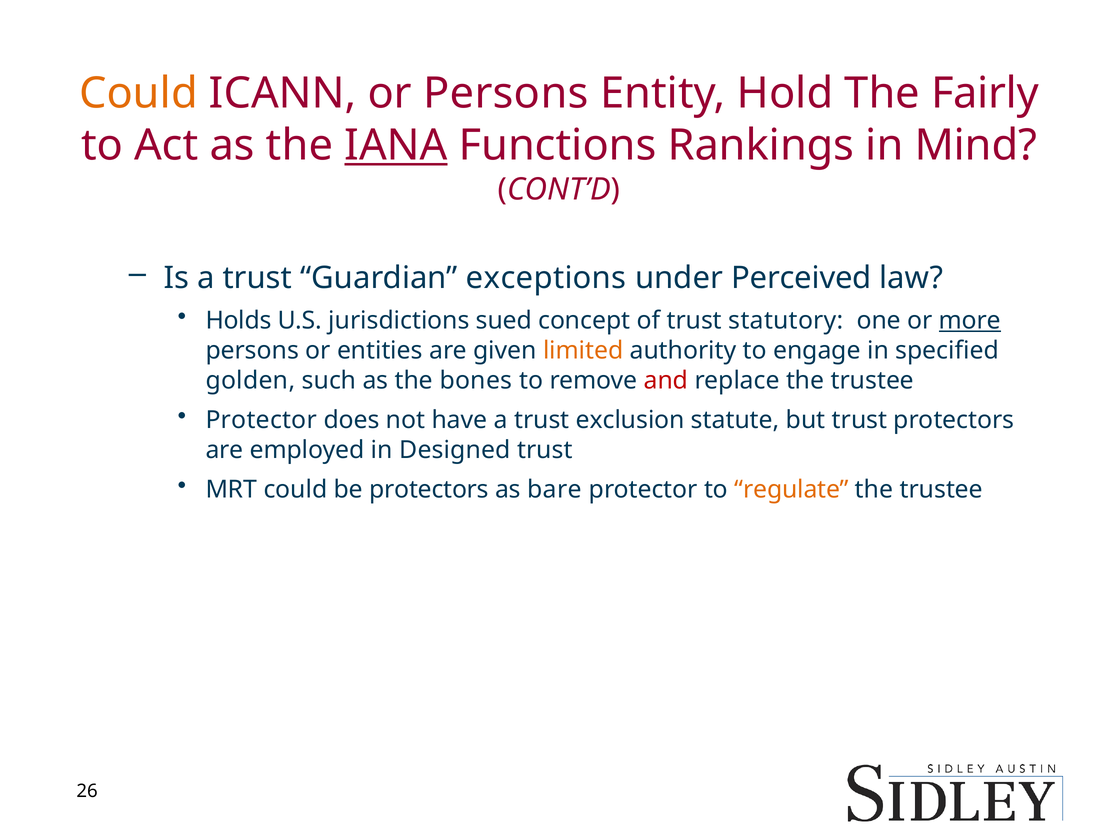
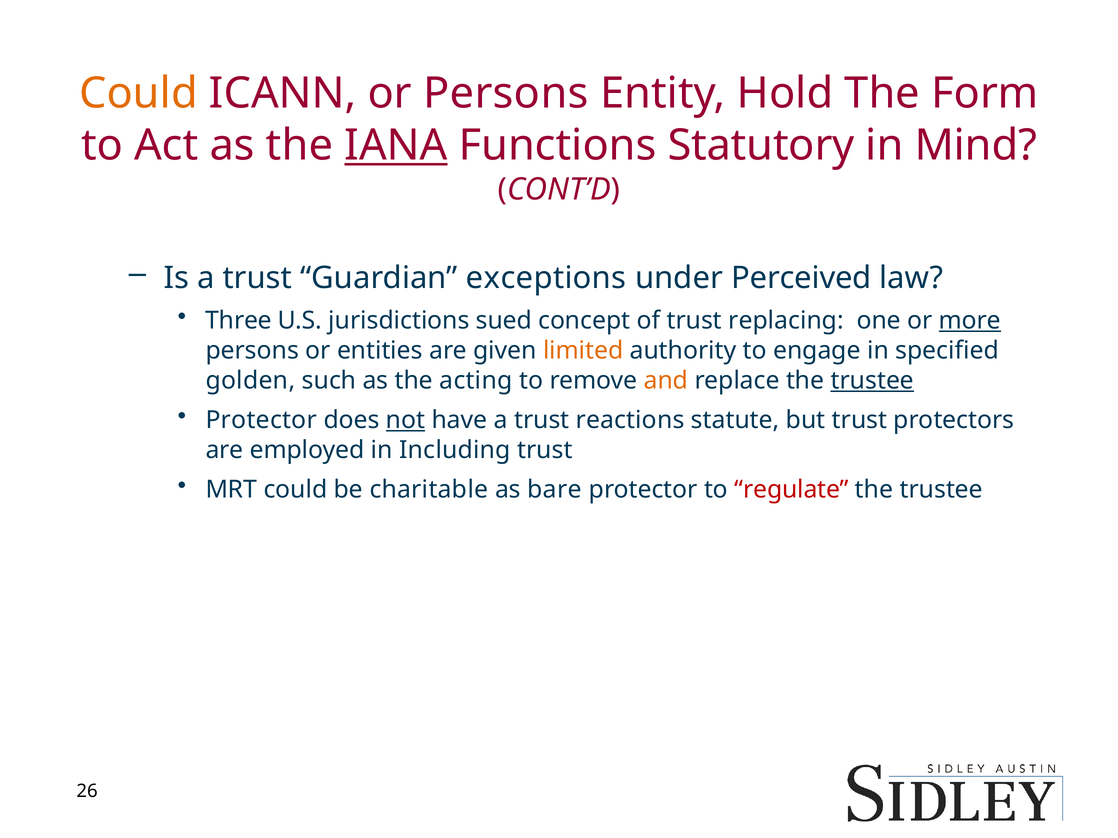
Fairly: Fairly -> Form
Rankings: Rankings -> Statutory
Holds: Holds -> Three
statutory: statutory -> replacing
bones: bones -> acting
and colour: red -> orange
trustee at (872, 381) underline: none -> present
not underline: none -> present
exclusion: exclusion -> reactions
Designed: Designed -> Including
be protectors: protectors -> charitable
regulate colour: orange -> red
